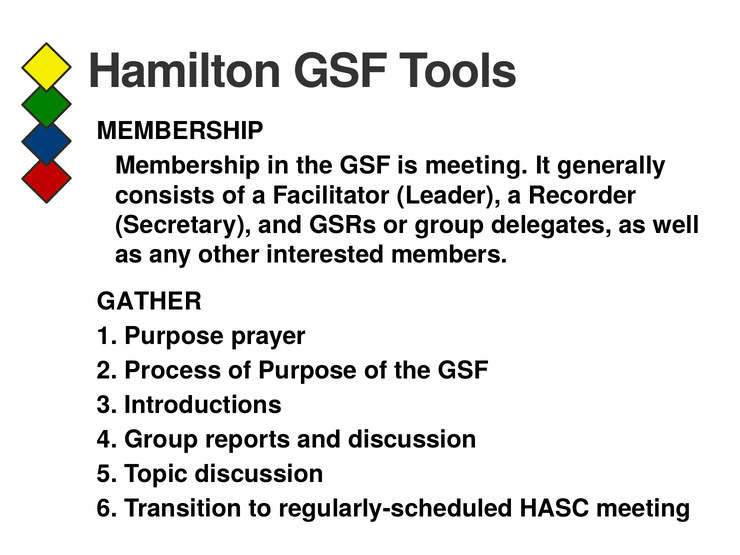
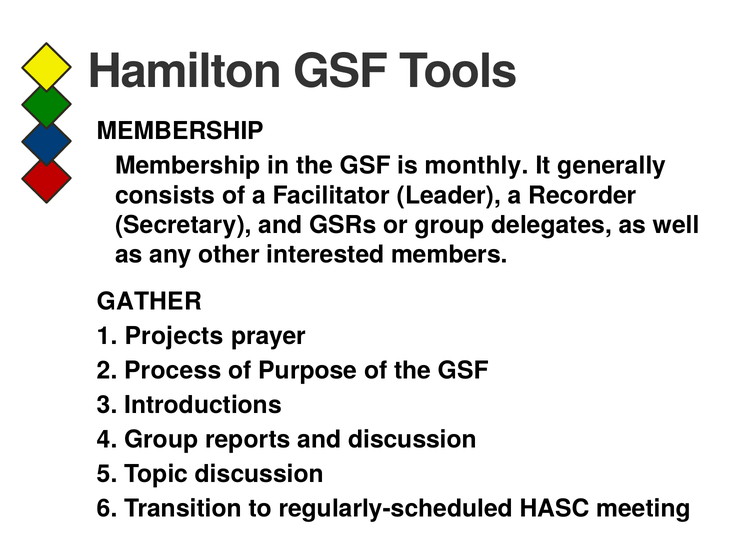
is meeting: meeting -> monthly
1 Purpose: Purpose -> Projects
